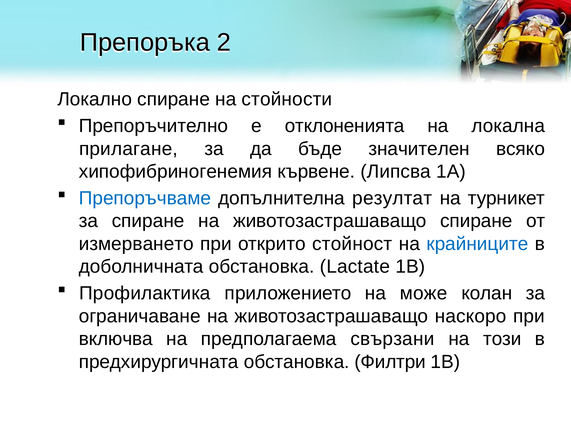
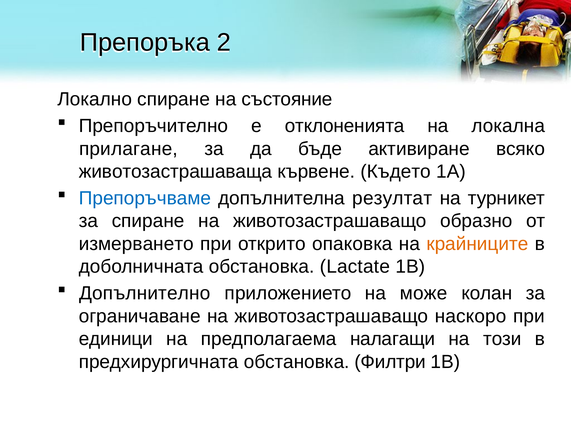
стойности: стойности -> състояние
значителен: значителен -> активиране
хипофибриногенемия: хипофибриногенемия -> животозастрашаваща
Липсва: Липсва -> Където
животозастрашаващо спиране: спиране -> образно
стойност: стойност -> опаковка
крайниците colour: blue -> orange
Профилактика: Профилактика -> Допълнително
включва: включва -> единици
свързани: свързани -> налагащи
